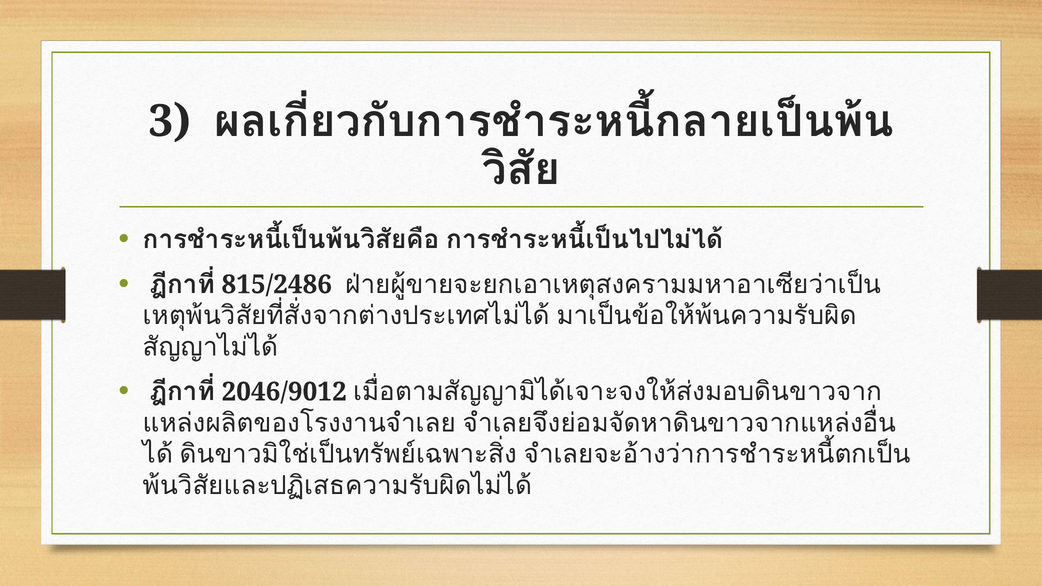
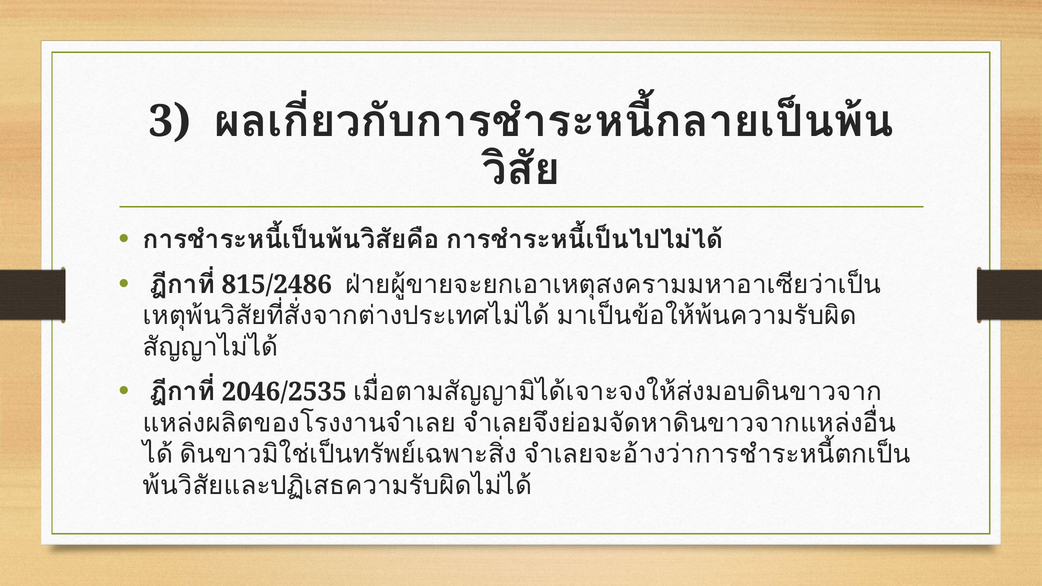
2046/9012: 2046/9012 -> 2046/2535
